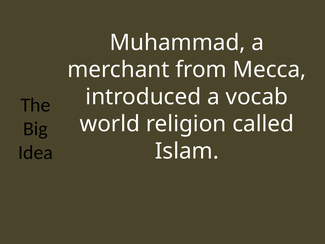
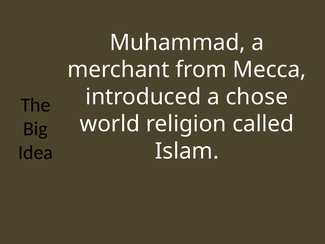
vocab: vocab -> chose
